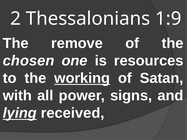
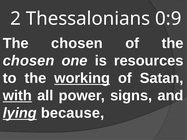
1:9: 1:9 -> 0:9
remove at (77, 43): remove -> chosen
with underline: none -> present
received: received -> because
